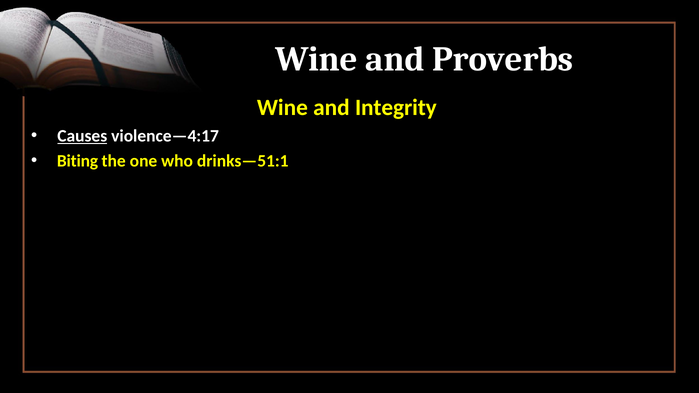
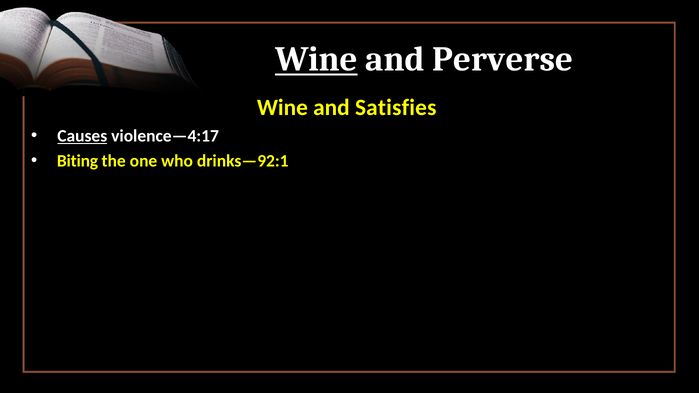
Wine at (316, 59) underline: none -> present
Proverbs: Proverbs -> Perverse
Integrity: Integrity -> Satisfies
drinks—51:1: drinks—51:1 -> drinks—92:1
